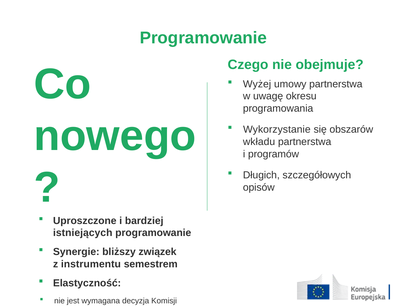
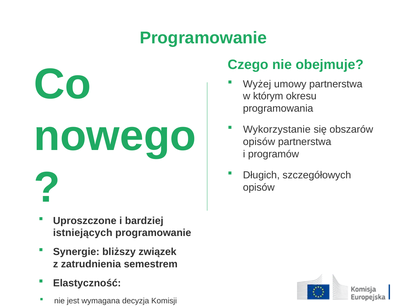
uwagę: uwagę -> którym
wkładu at (259, 142): wkładu -> opisów
instrumentu: instrumentu -> zatrudnienia
